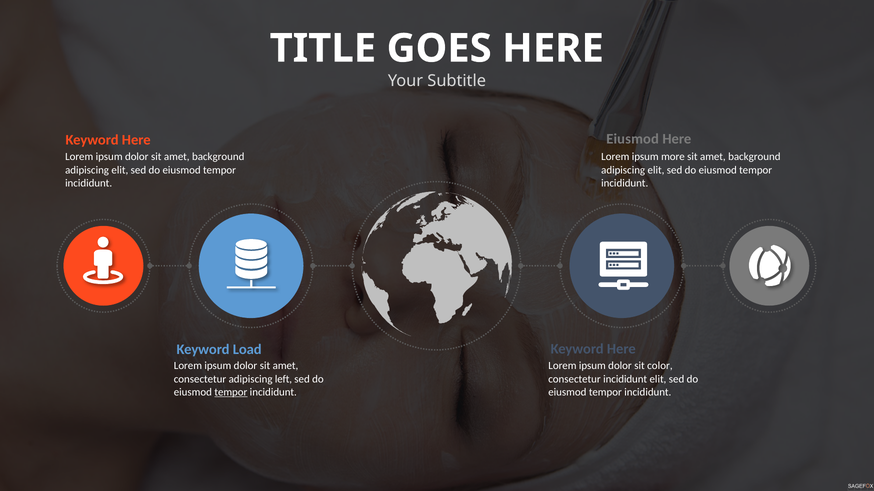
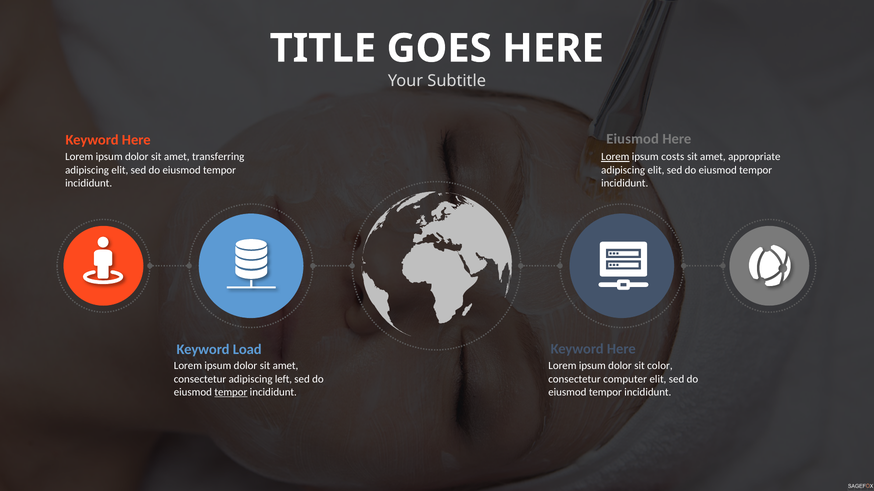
dolor sit amet background: background -> transferring
Lorem at (615, 157) underline: none -> present
more: more -> costs
background at (754, 157): background -> appropriate
consectetur incididunt: incididunt -> computer
